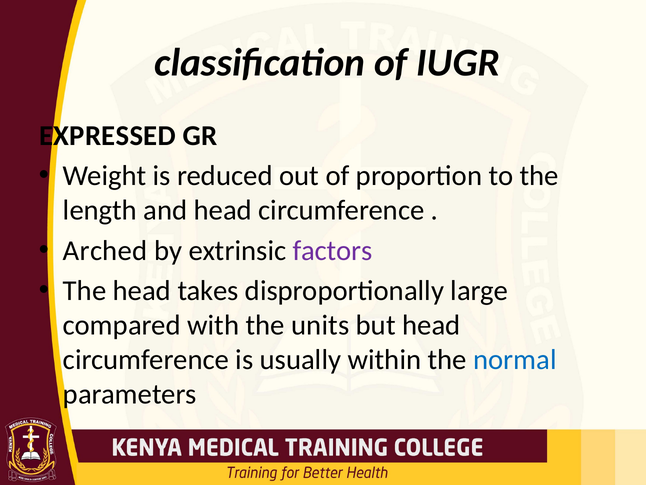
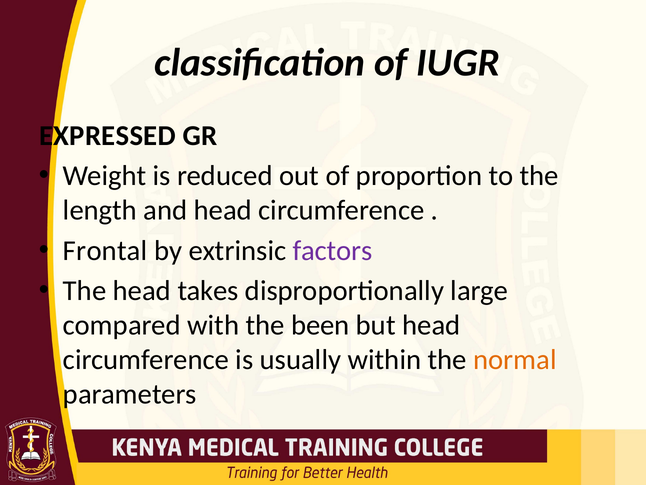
Arched: Arched -> Frontal
units: units -> been
normal colour: blue -> orange
